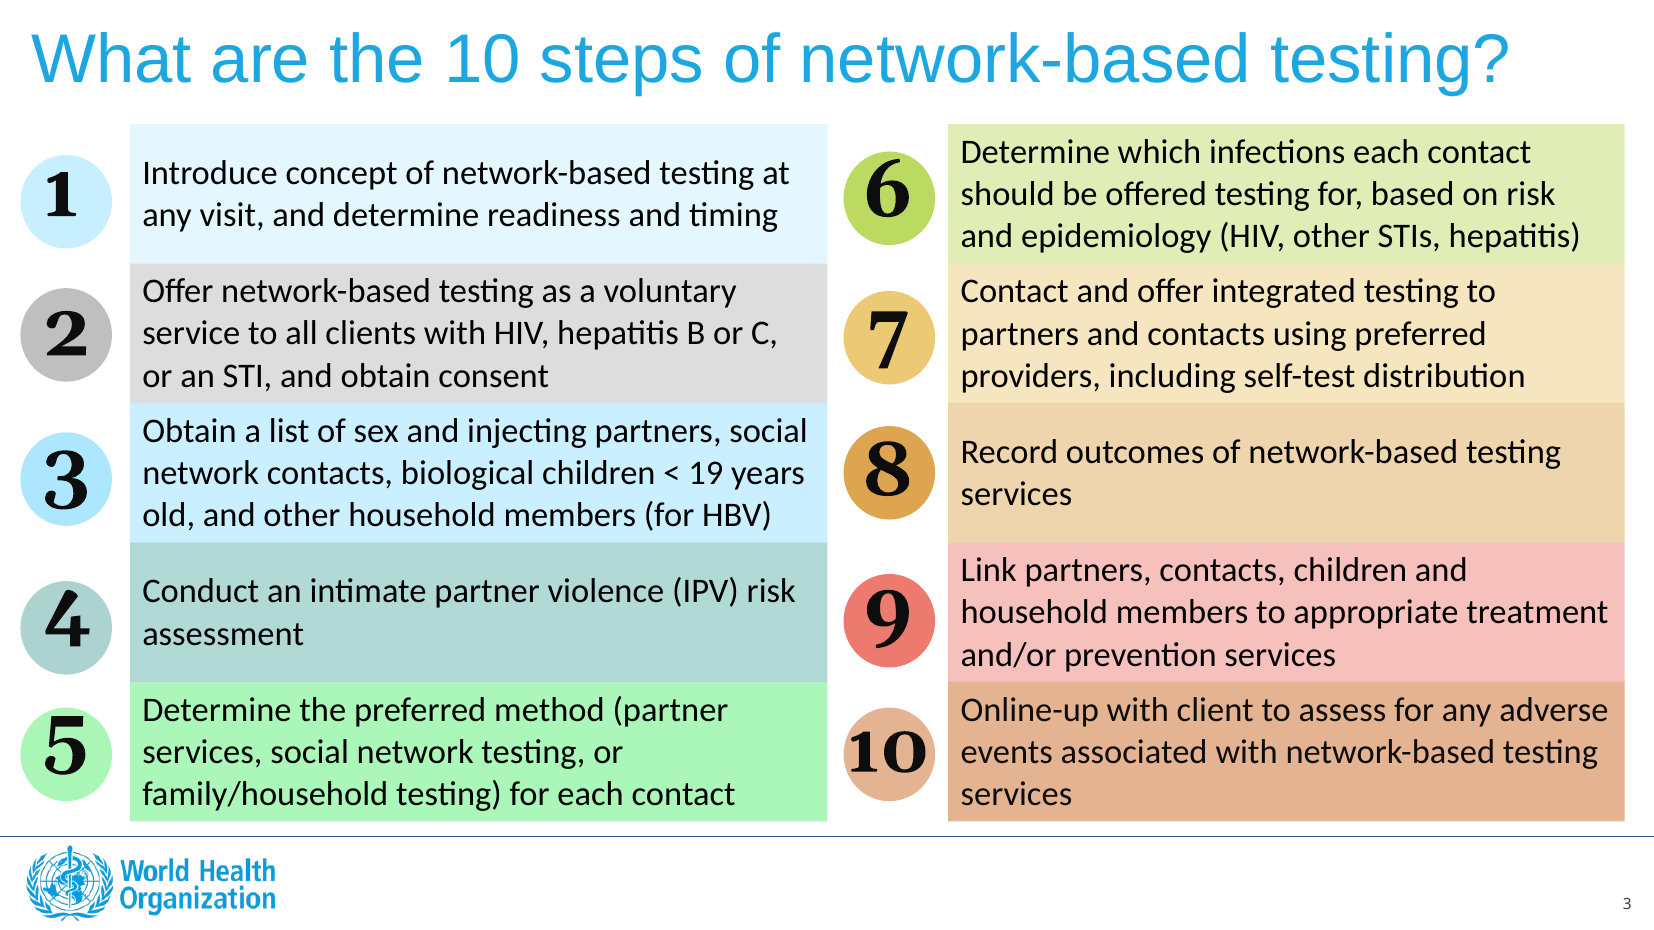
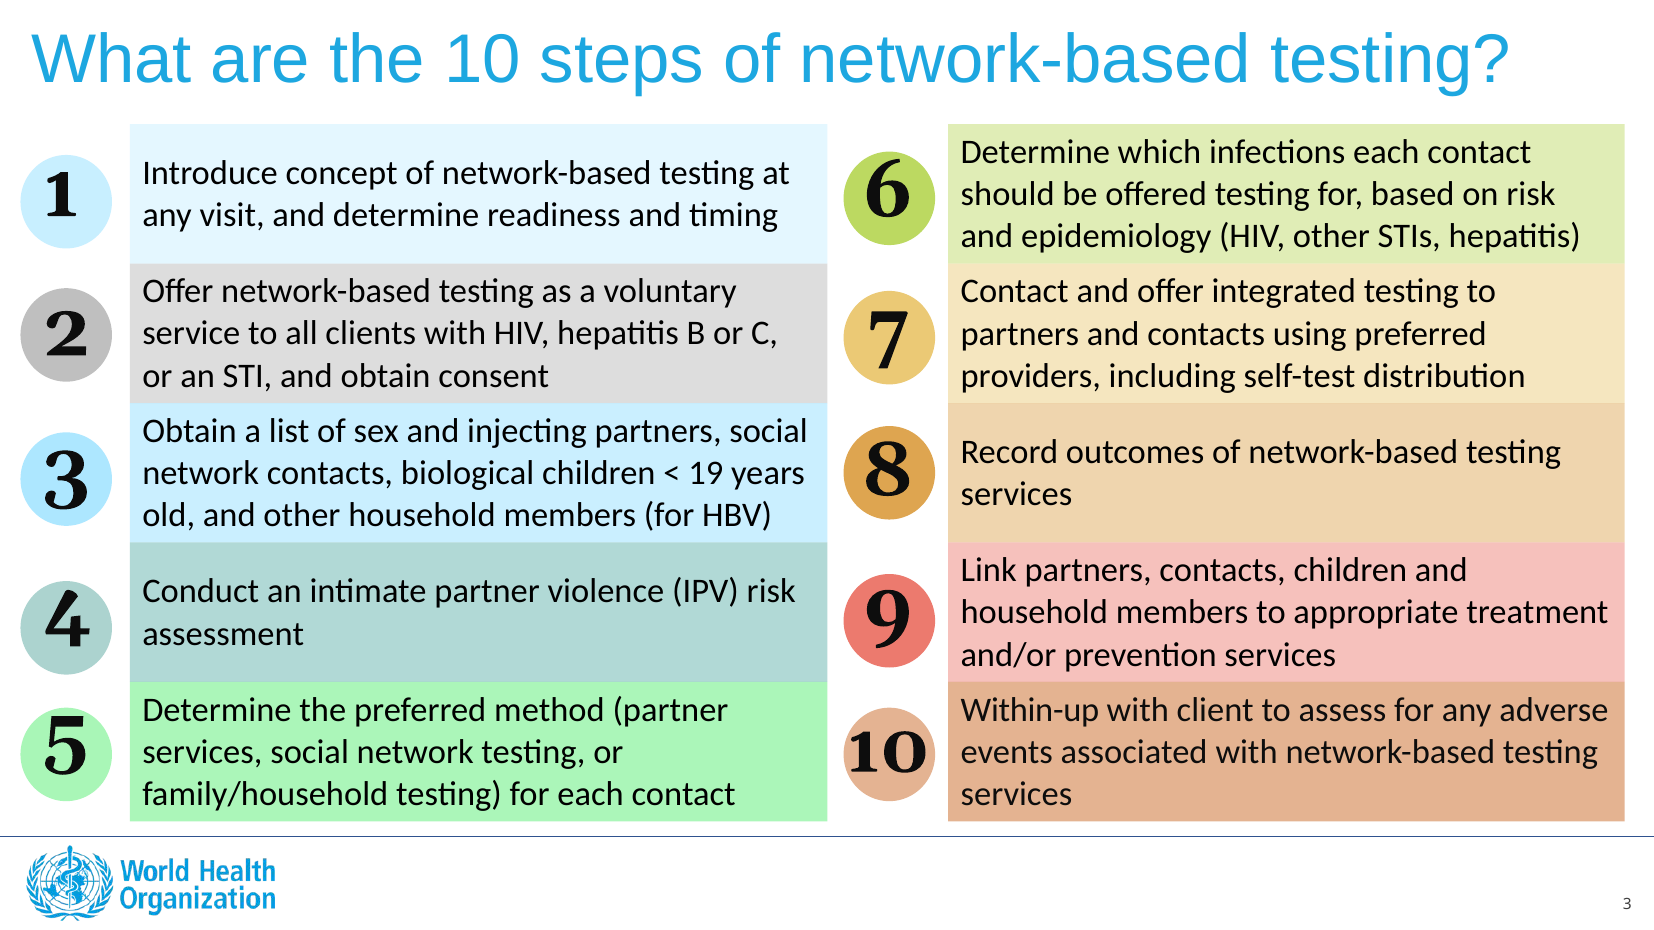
Online-up: Online-up -> Within-up
